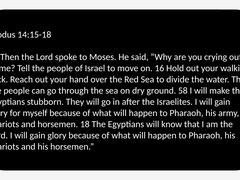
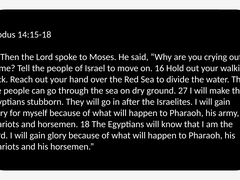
58: 58 -> 27
